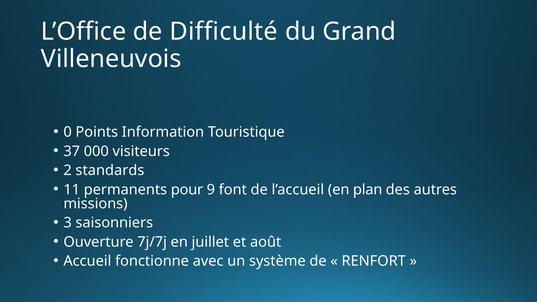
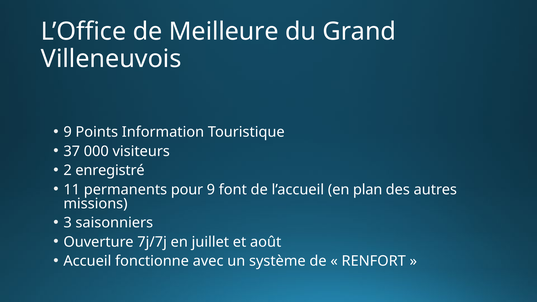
Difficulté: Difficulté -> Meilleure
0 at (68, 132): 0 -> 9
standards: standards -> enregistré
